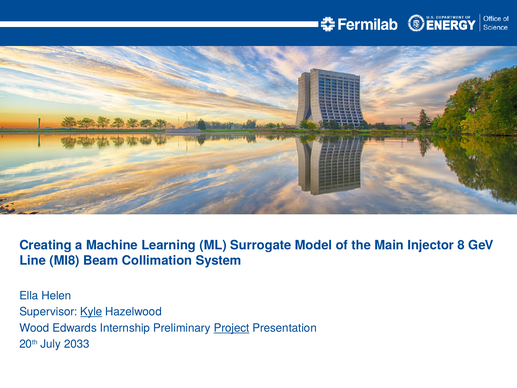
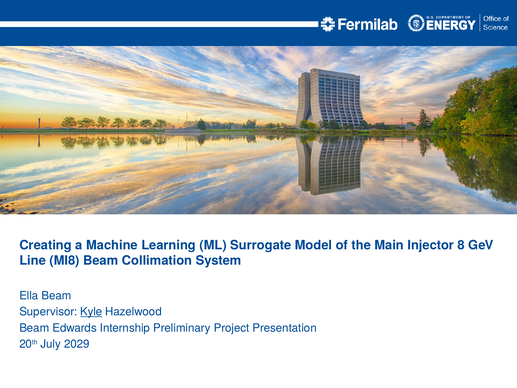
Ella Helen: Helen -> Beam
Wood at (34, 328): Wood -> Beam
Project underline: present -> none
2033: 2033 -> 2029
